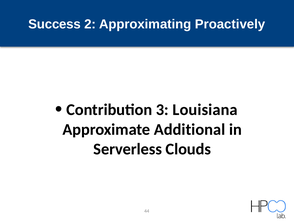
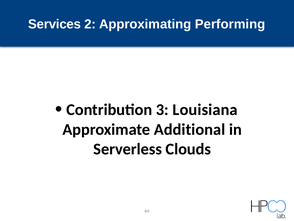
Success: Success -> Services
Proactively: Proactively -> Performing
